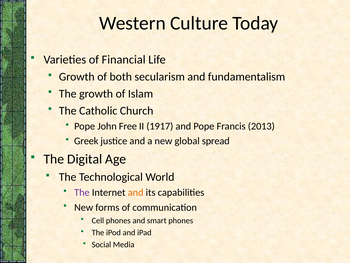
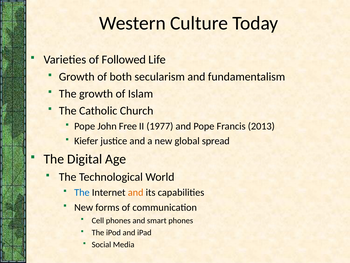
Financial: Financial -> Followed
1917: 1917 -> 1977
Greek: Greek -> Kiefer
The at (82, 192) colour: purple -> blue
